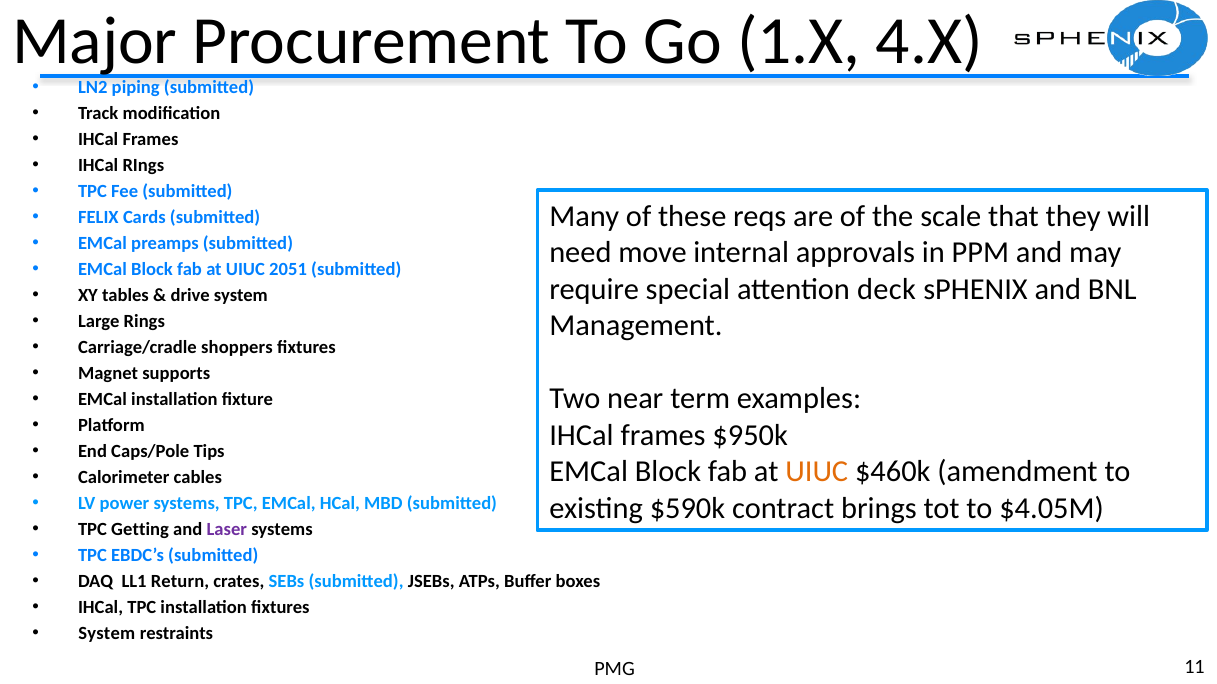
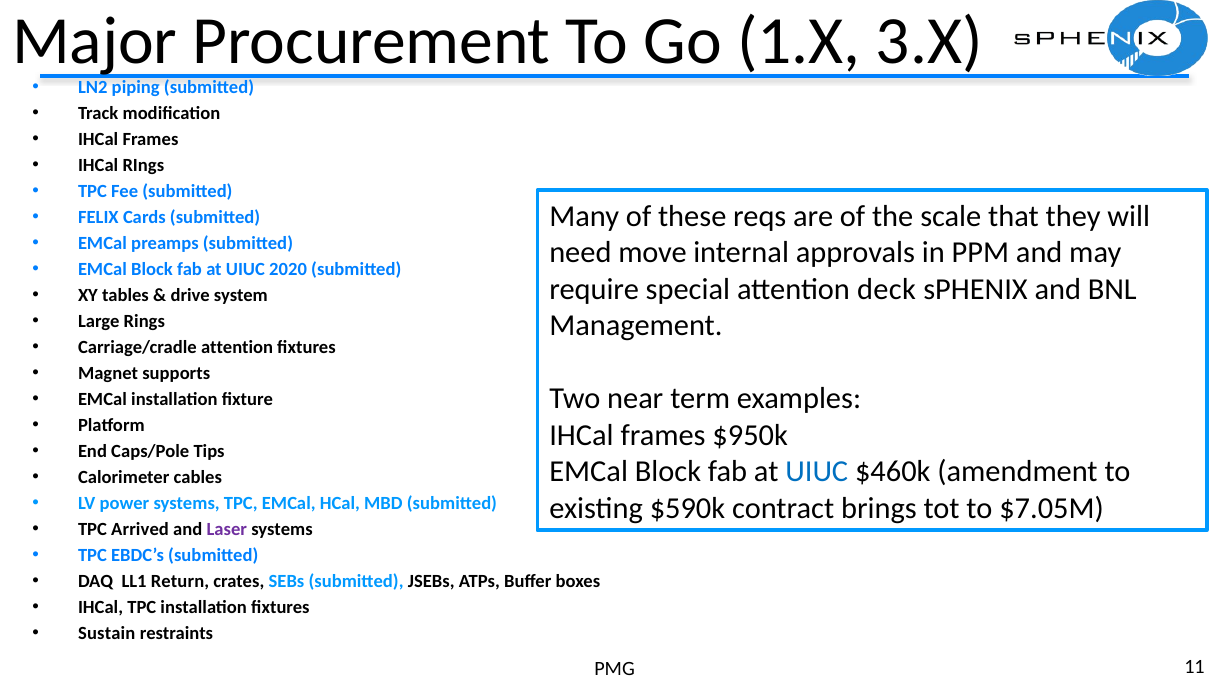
4.X: 4.X -> 3.X
2051: 2051 -> 2020
Carriage/cradle shoppers: shoppers -> attention
UIUC at (817, 472) colour: orange -> blue
$4.05M: $4.05M -> $7.05M
Getting: Getting -> Arrived
System at (107, 634): System -> Sustain
